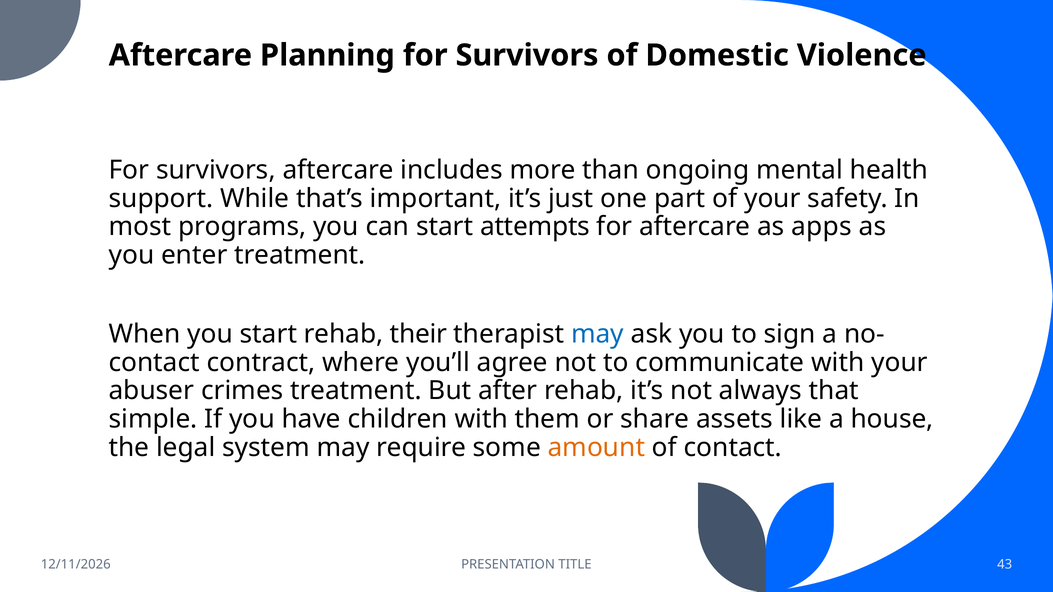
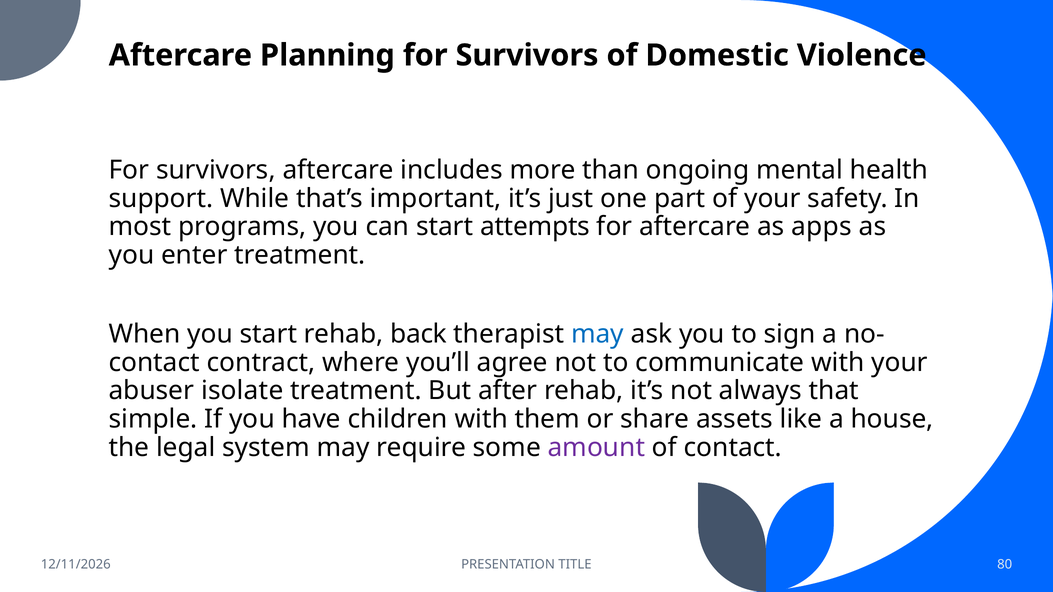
their: their -> back
crimes: crimes -> isolate
amount colour: orange -> purple
43: 43 -> 80
